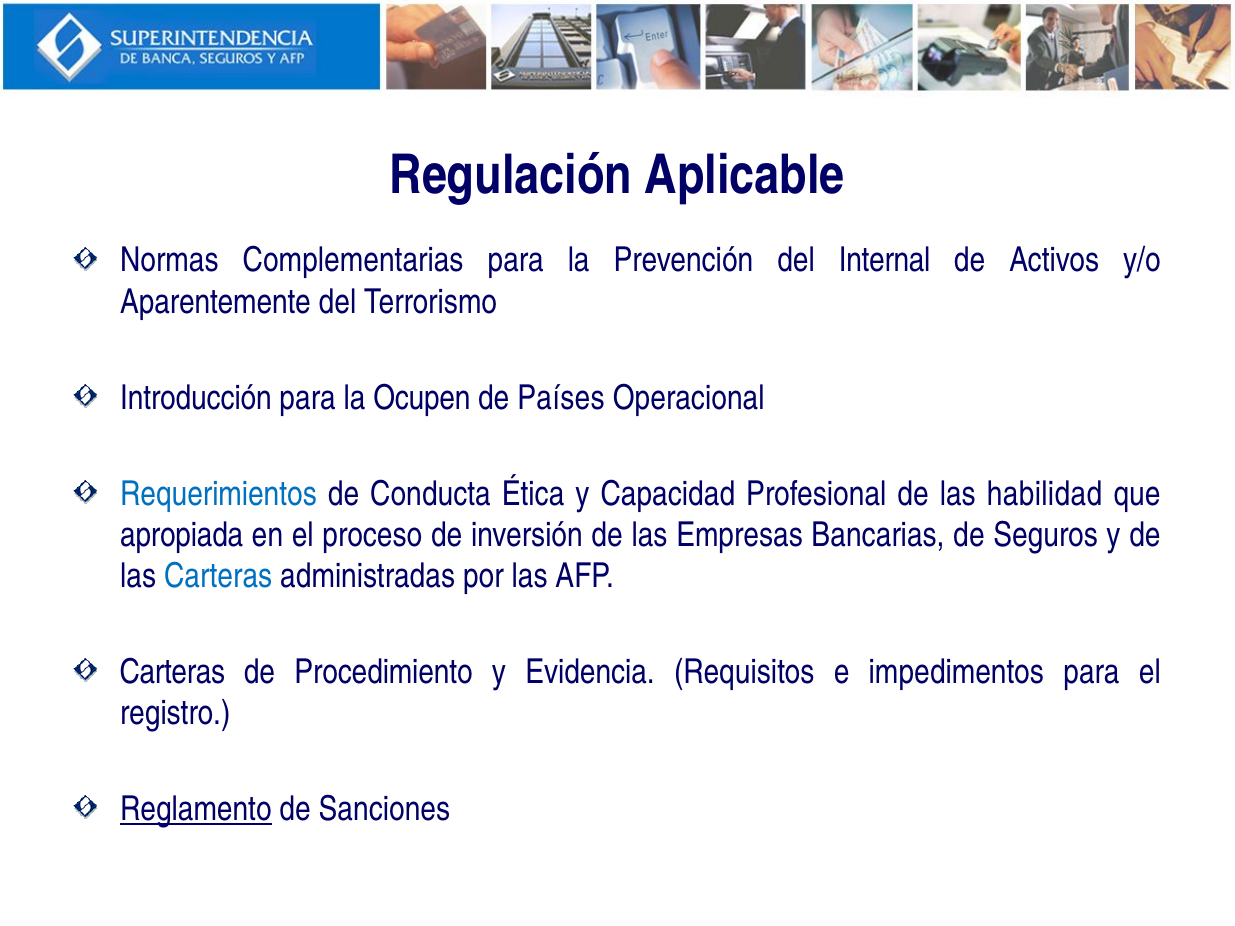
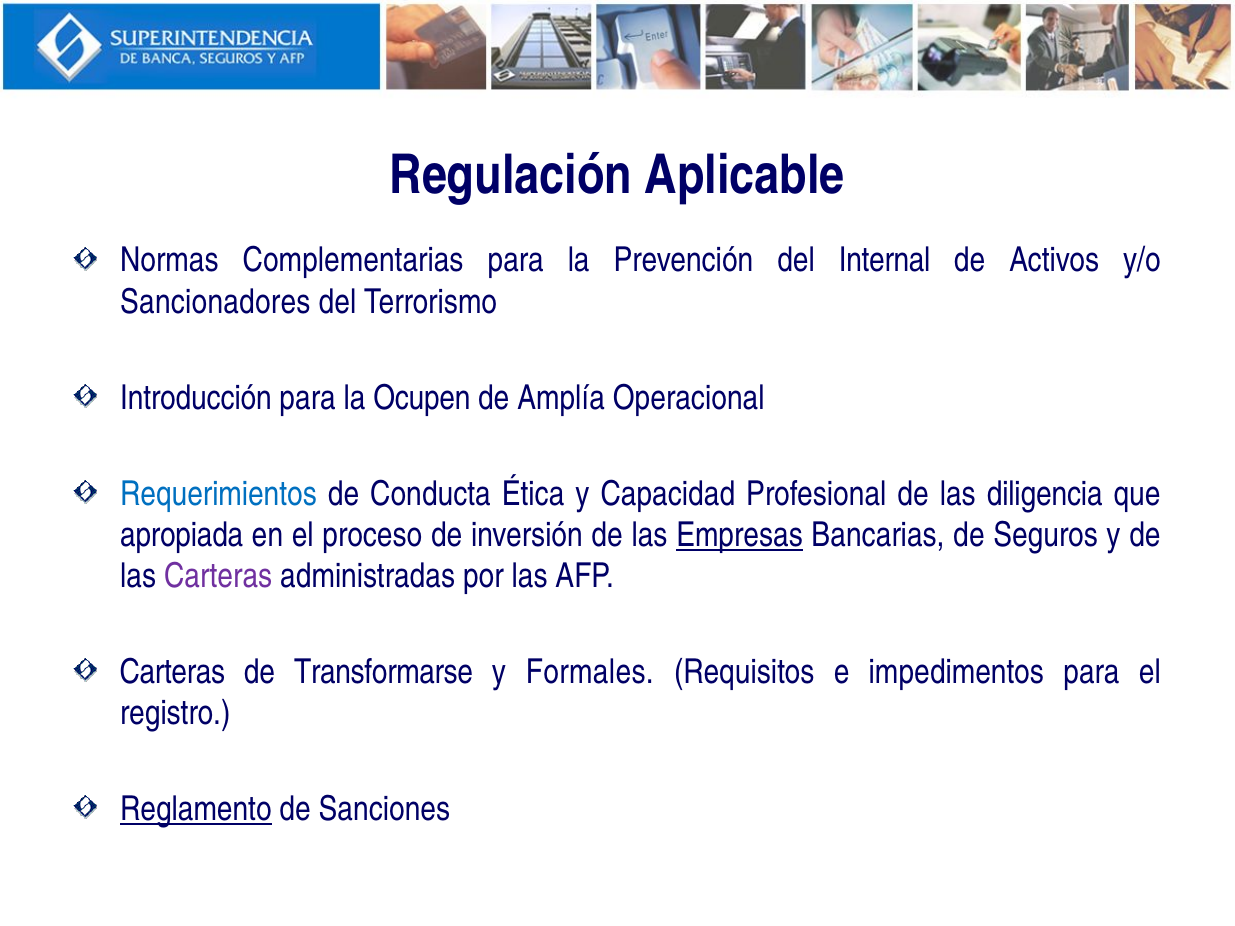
Aparentemente: Aparentemente -> Sancionadores
Países: Países -> Amplía
habilidad: habilidad -> diligencia
Empresas underline: none -> present
Carteras at (218, 576) colour: blue -> purple
Procedimiento: Procedimiento -> Transformarse
Evidencia: Evidencia -> Formales
